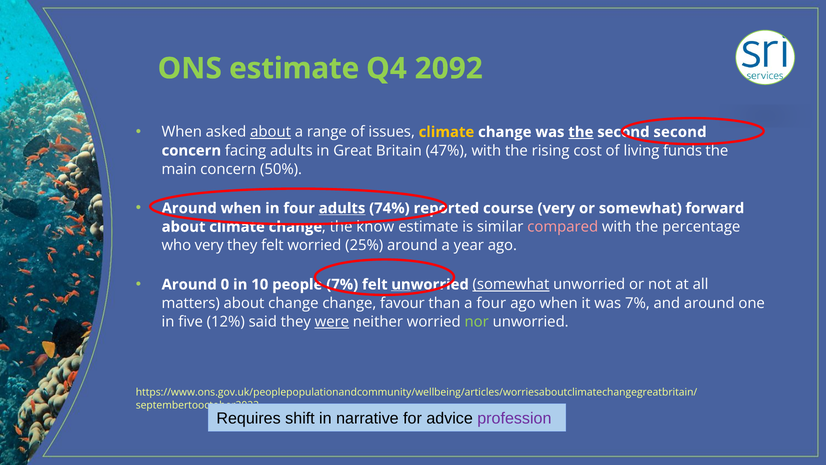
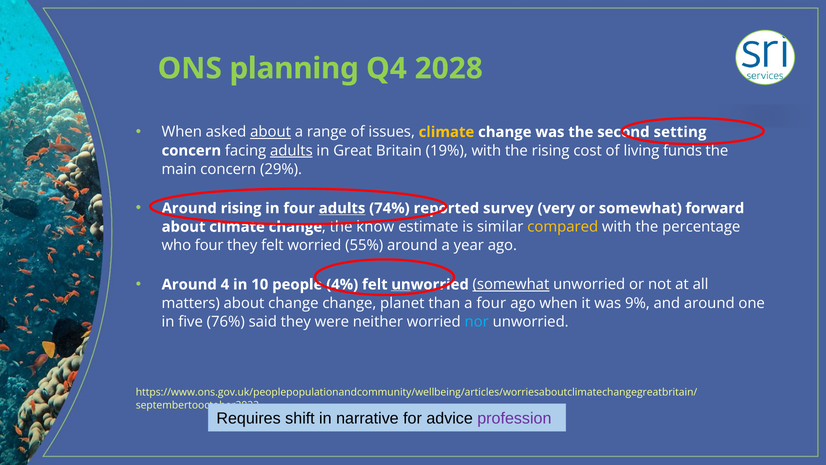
ONS estimate: estimate -> planning
2092: 2092 -> 2028
the at (581, 132) underline: present -> none
second second: second -> setting
adults at (291, 150) underline: none -> present
47%: 47% -> 19%
50%: 50% -> 29%
Around when: when -> rising
course: course -> survey
compared colour: pink -> yellow
who very: very -> four
25%: 25% -> 55%
0: 0 -> 4
people 7%: 7% -> 4%
favour: favour -> planet
was 7%: 7% -> 9%
12%: 12% -> 76%
were underline: present -> none
nor colour: light green -> light blue
